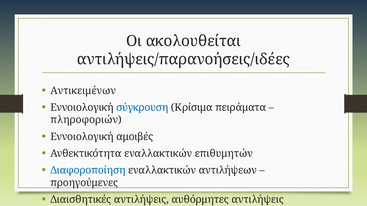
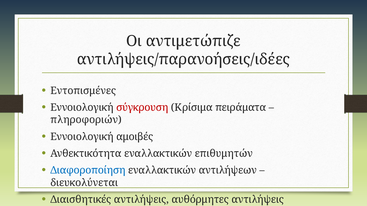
ακολουθείται: ακολουθείται -> αντιμετώπιζε
Αντικειμένων: Αντικειμένων -> Εντοπισμένες
σύγκρουση colour: blue -> red
προηγούμενες: προηγούμενες -> διευκολύνεται
